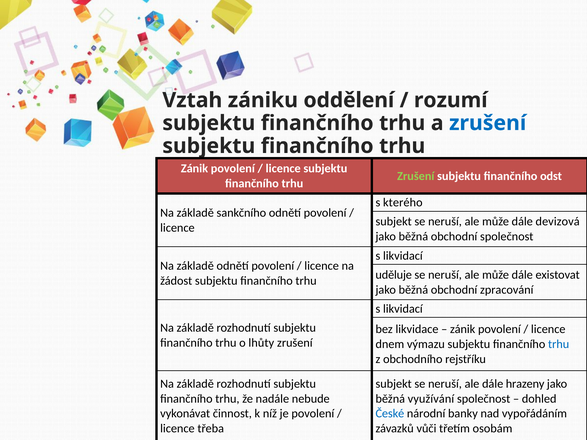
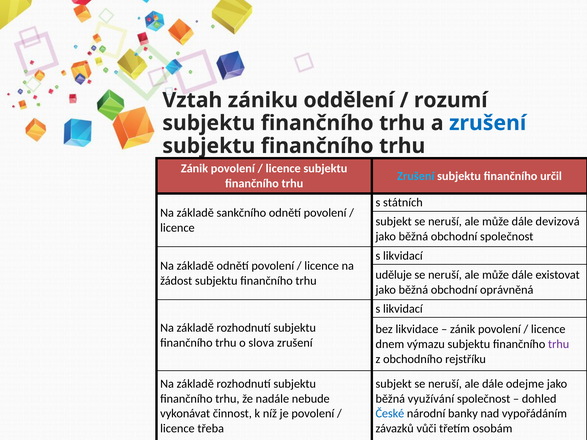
Zrušení at (416, 176) colour: light green -> light blue
odst: odst -> určil
kterého: kterého -> státních
zpracování: zpracování -> oprávněná
lhůty: lhůty -> slova
trhu at (559, 344) colour: blue -> purple
hrazeny: hrazeny -> odejme
